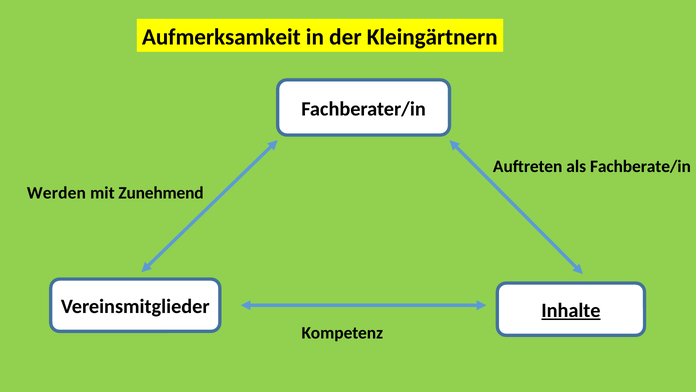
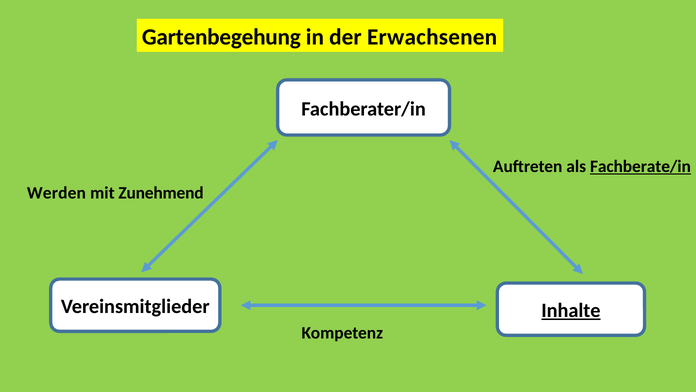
Aufmerksamkeit: Aufmerksamkeit -> Gartenbegehung
Kleingärtnern: Kleingärtnern -> Erwachsenen
Fachberate/in underline: none -> present
